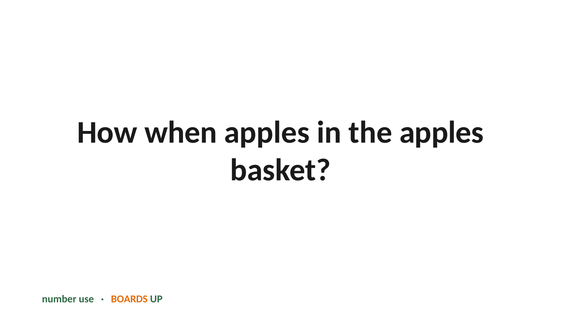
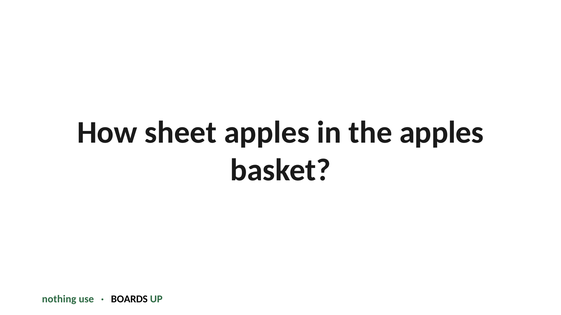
when: when -> sheet
number: number -> nothing
BOARDS colour: orange -> black
